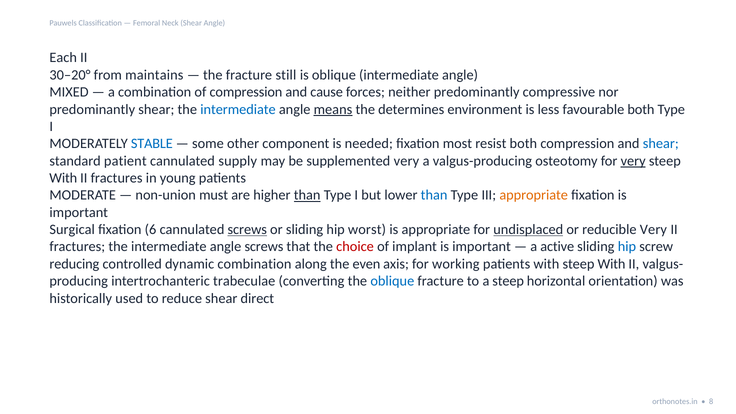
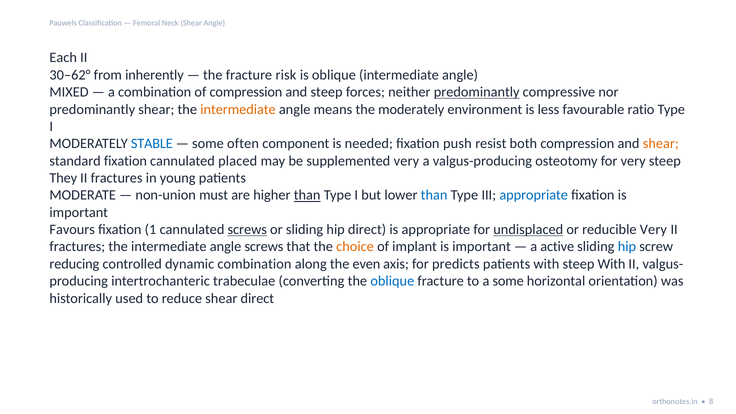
30–20°: 30–20° -> 30–62°
maintains: maintains -> inherently
still: still -> risk
and cause: cause -> steep
predominantly at (477, 92) underline: none -> present
intermediate at (238, 109) colour: blue -> orange
means underline: present -> none
the determines: determines -> moderately
favourable both: both -> ratio
other: other -> often
most: most -> push
shear at (661, 144) colour: blue -> orange
standard patient: patient -> fixation
supply: supply -> placed
very at (633, 161) underline: present -> none
With at (63, 178): With -> They
appropriate at (534, 195) colour: orange -> blue
Surgical: Surgical -> Favours
6: 6 -> 1
hip worst: worst -> direct
choice colour: red -> orange
working: working -> predicts
a steep: steep -> some
